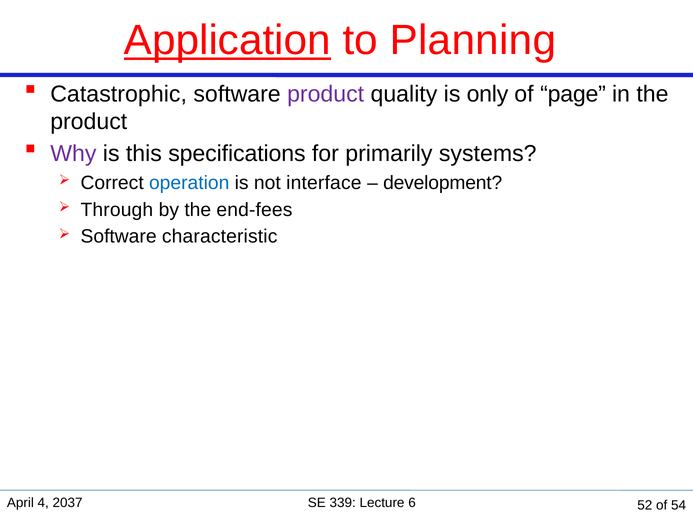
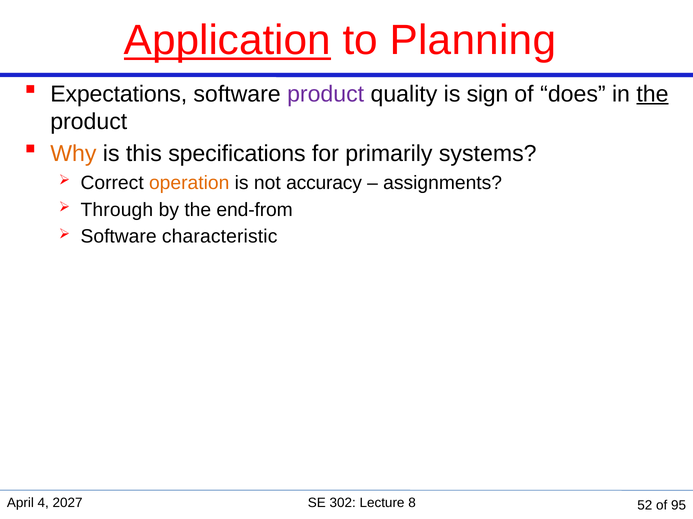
Catastrophic: Catastrophic -> Expectations
only: only -> sign
page: page -> does
the at (652, 94) underline: none -> present
Why colour: purple -> orange
operation colour: blue -> orange
interface: interface -> accuracy
development: development -> assignments
end-fees: end-fees -> end-from
2037: 2037 -> 2027
339: 339 -> 302
6: 6 -> 8
54: 54 -> 95
